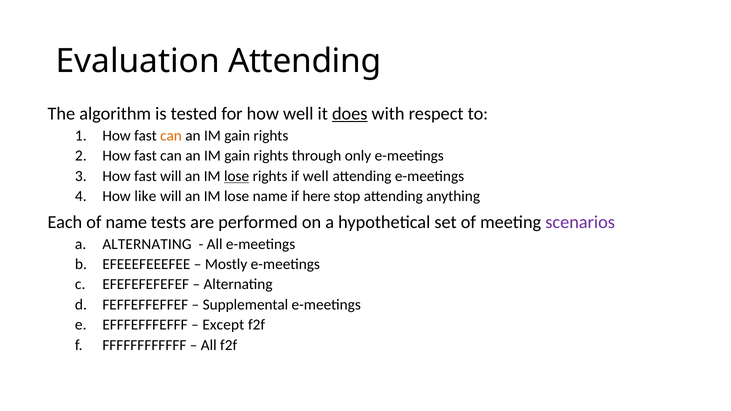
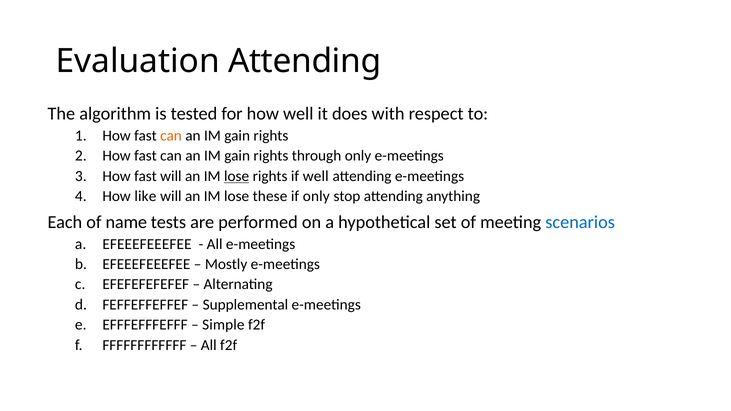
does underline: present -> none
lose name: name -> these
if here: here -> only
scenarios colour: purple -> blue
a ALTERNATING: ALTERNATING -> EFEEEFEEEFEE
Except: Except -> Simple
